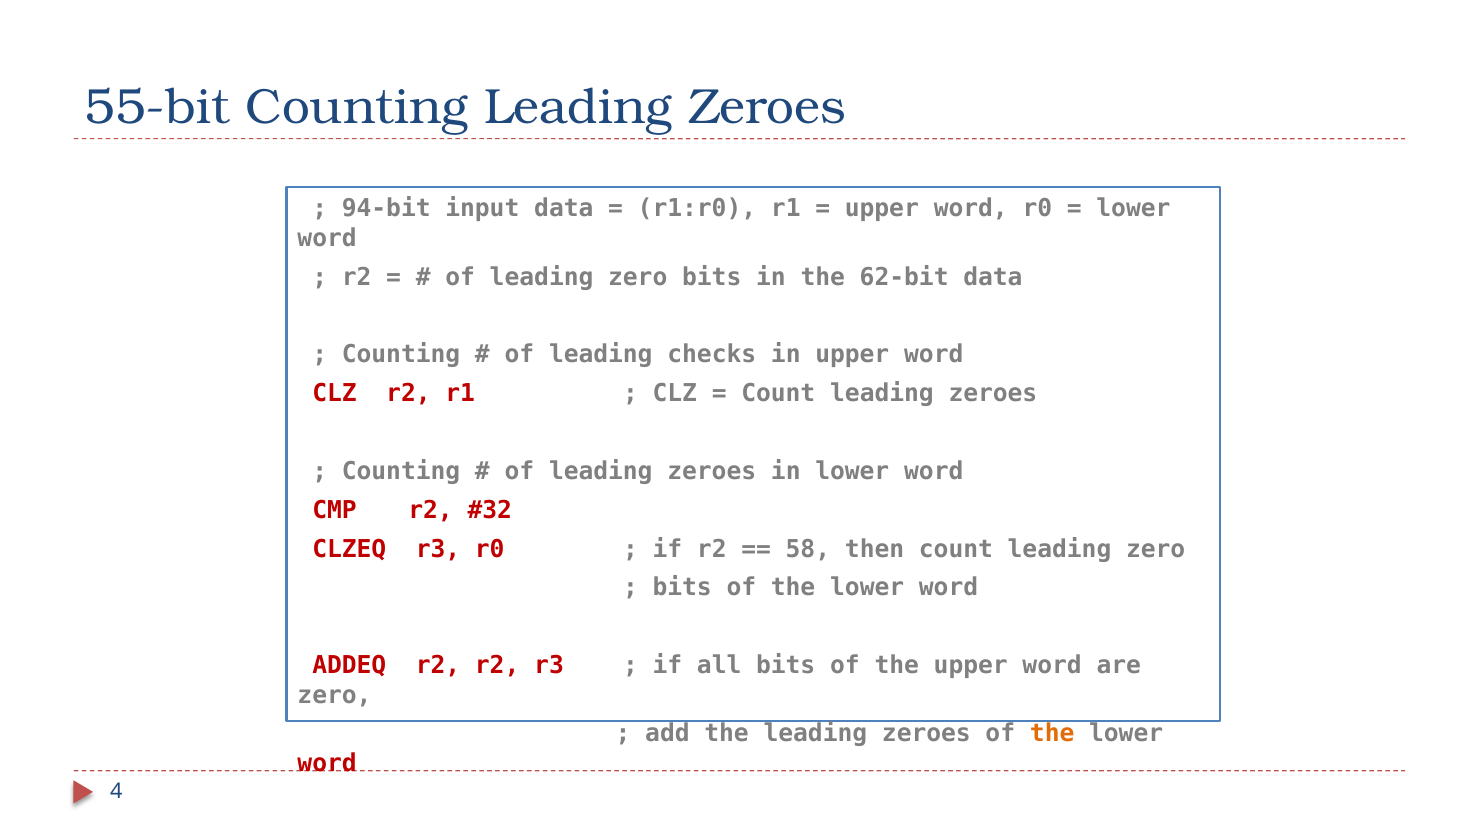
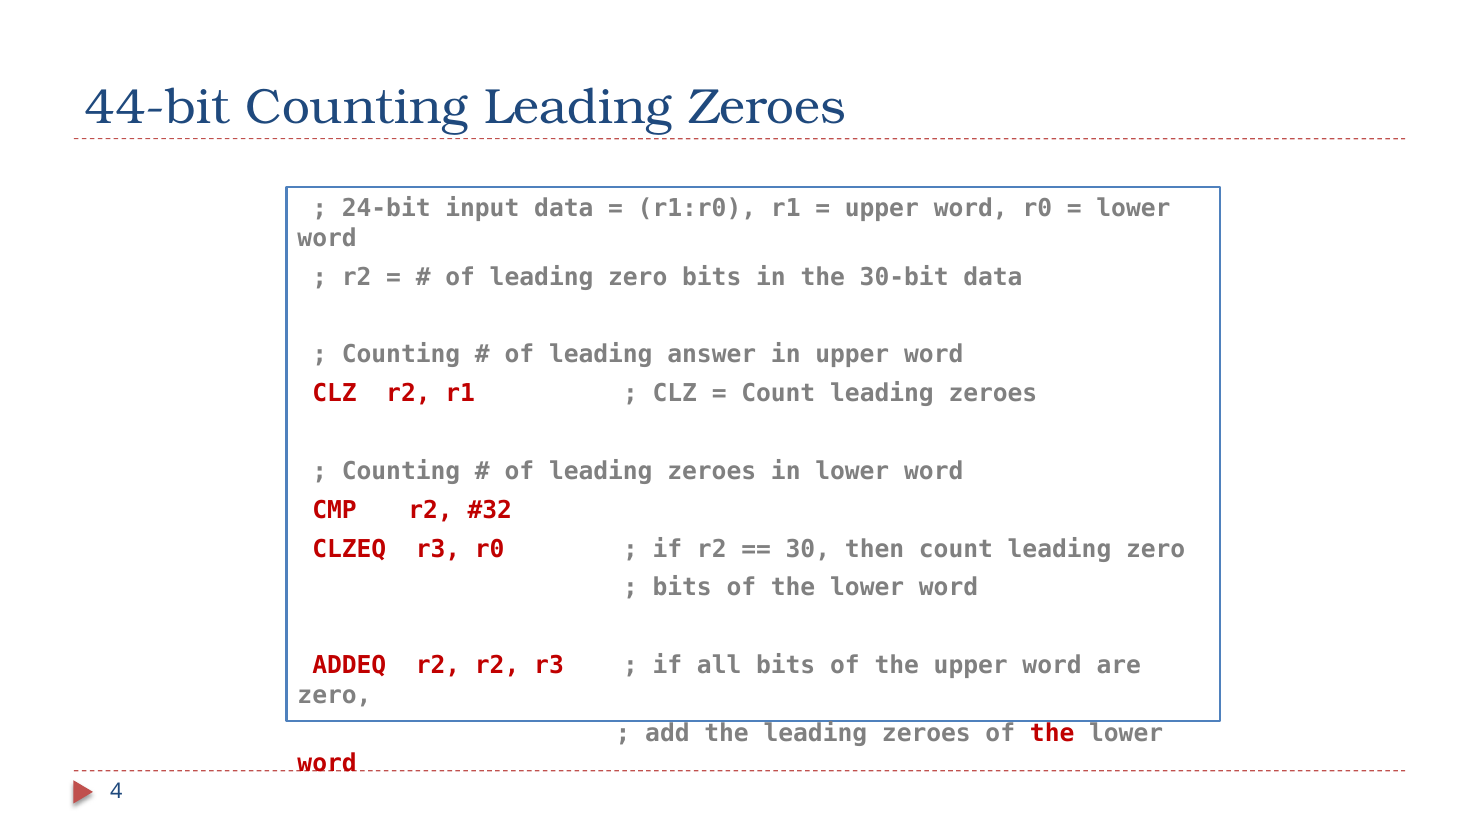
55-bit: 55-bit -> 44-bit
94-bit: 94-bit -> 24-bit
62-bit: 62-bit -> 30-bit
checks: checks -> answer
58: 58 -> 30
the at (1052, 734) colour: orange -> red
